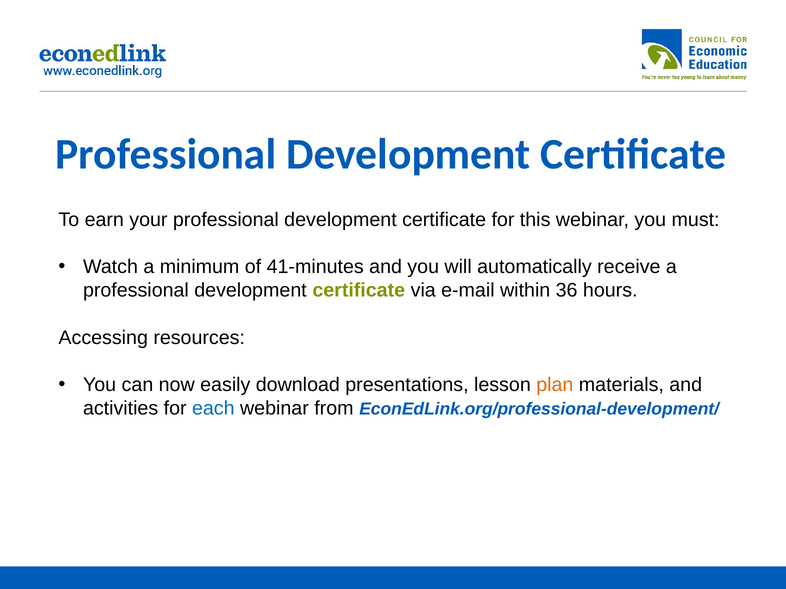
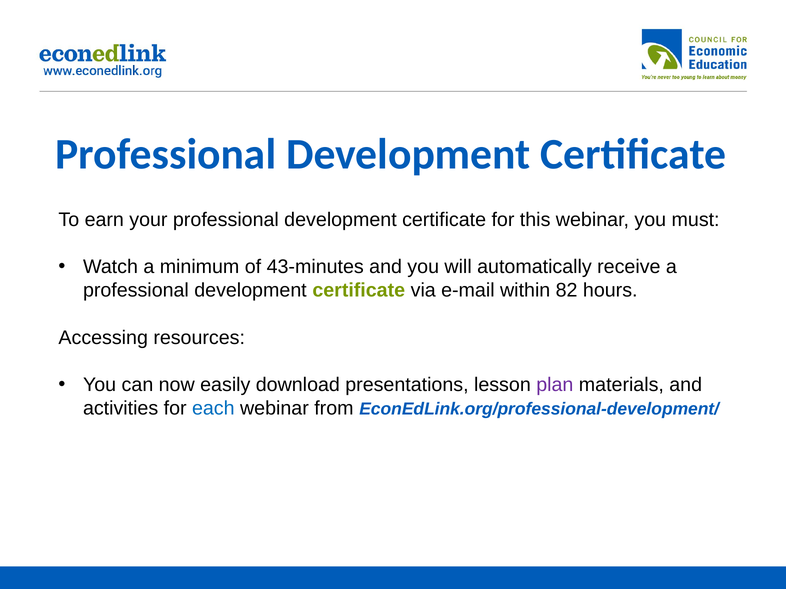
41-minutes: 41-minutes -> 43-minutes
36: 36 -> 82
plan colour: orange -> purple
